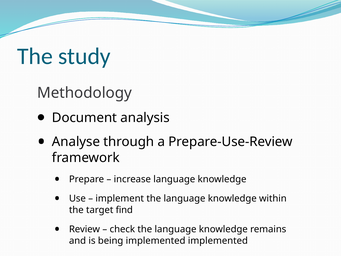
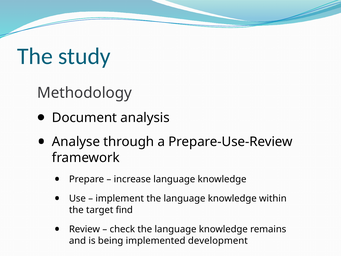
implemented implemented: implemented -> development
